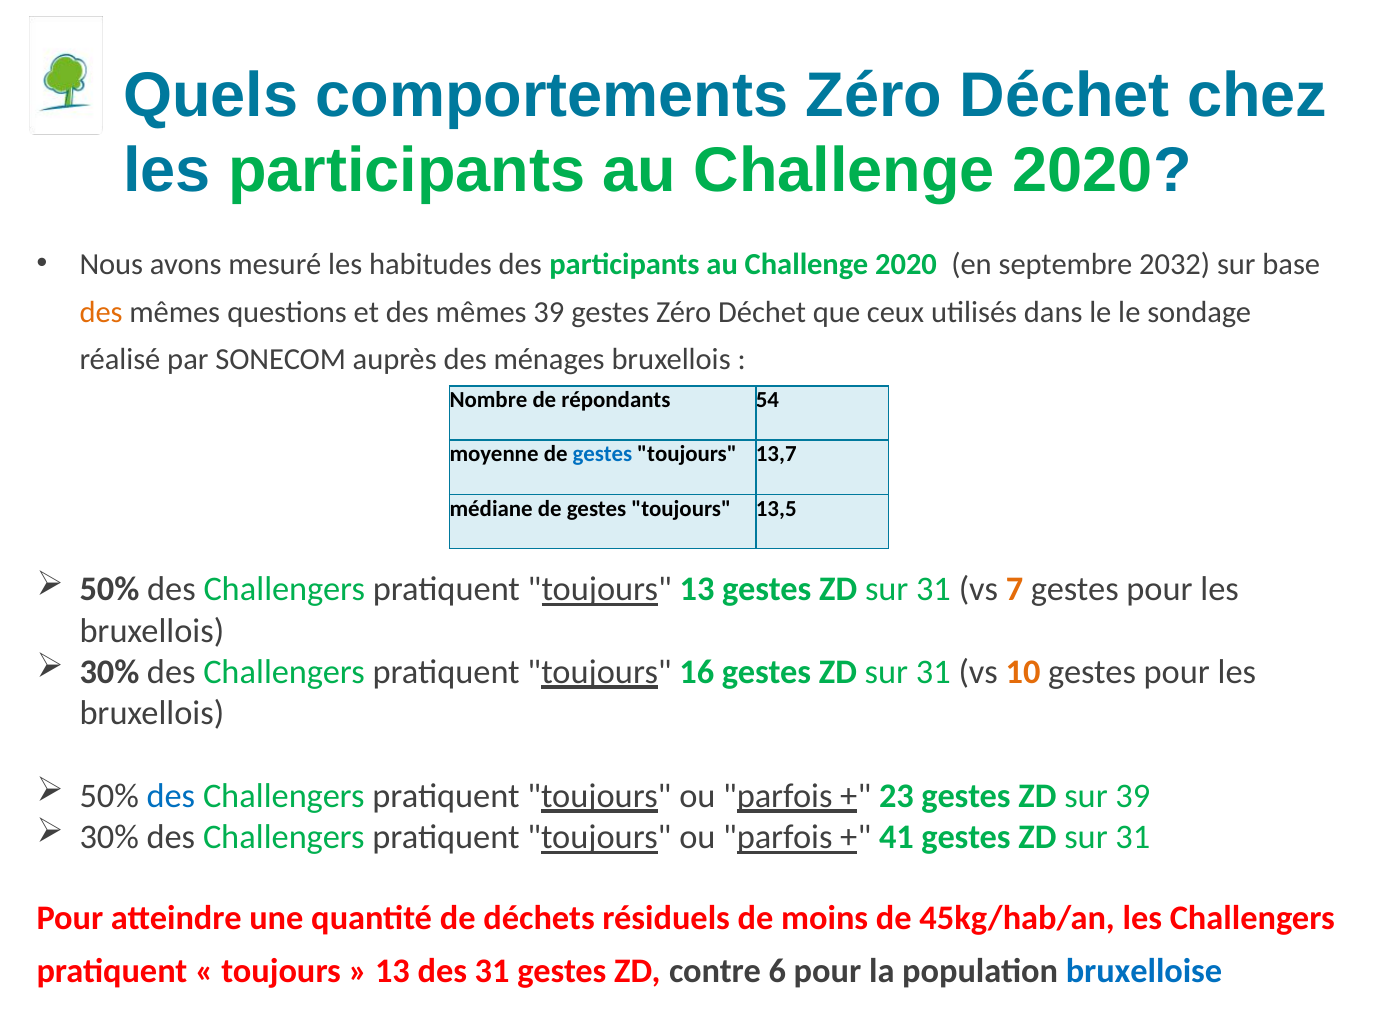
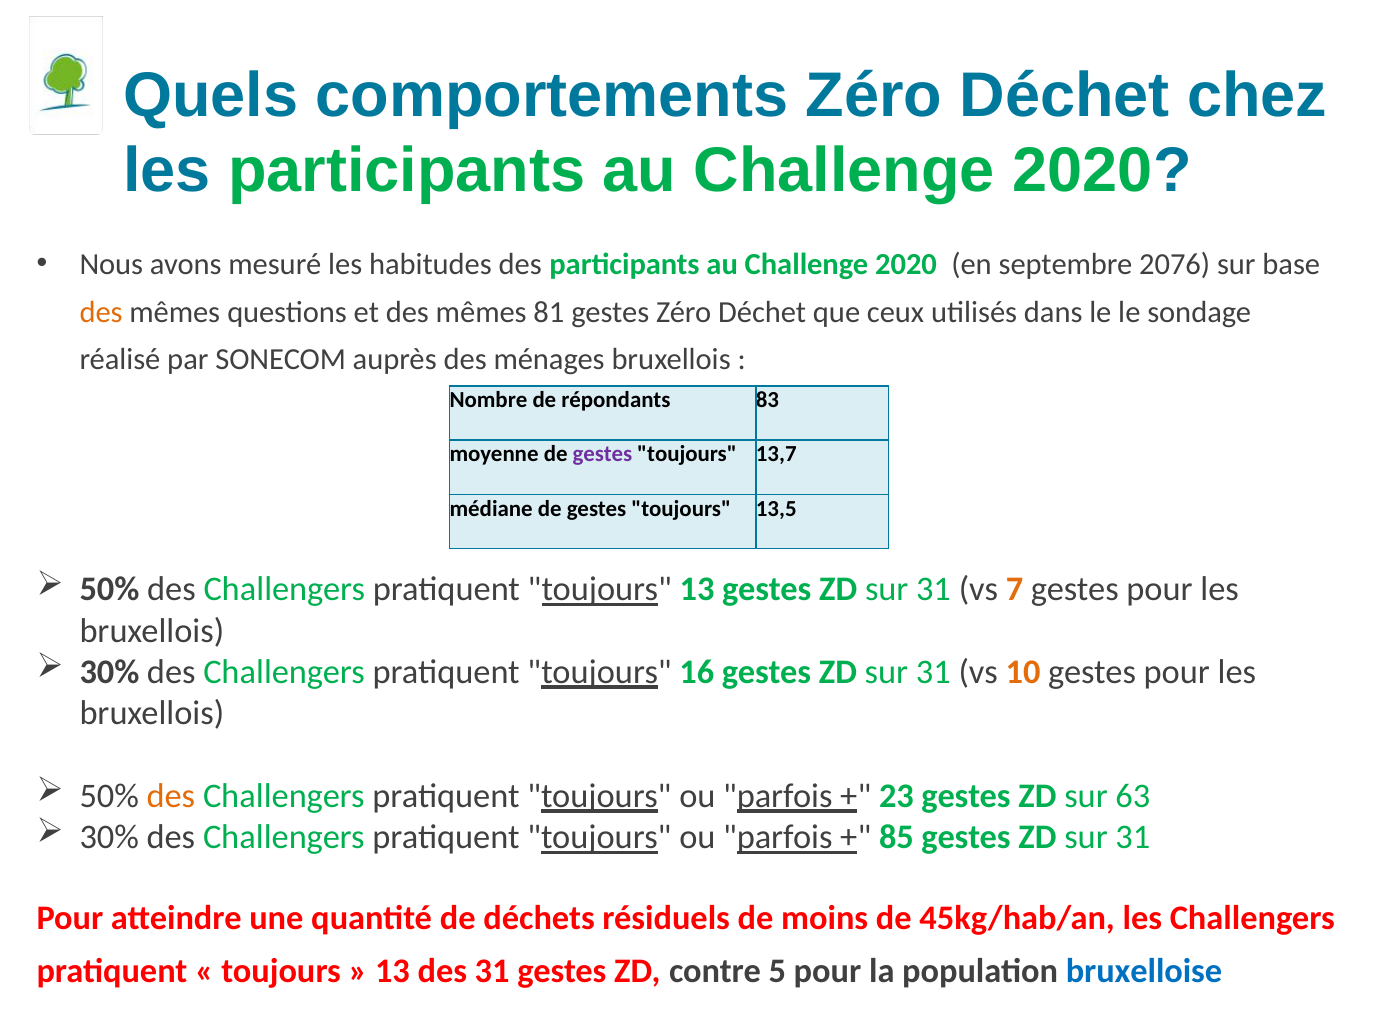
2032: 2032 -> 2076
mêmes 39: 39 -> 81
54: 54 -> 83
gestes at (602, 454) colour: blue -> purple
des at (171, 796) colour: blue -> orange
sur 39: 39 -> 63
41: 41 -> 85
6: 6 -> 5
